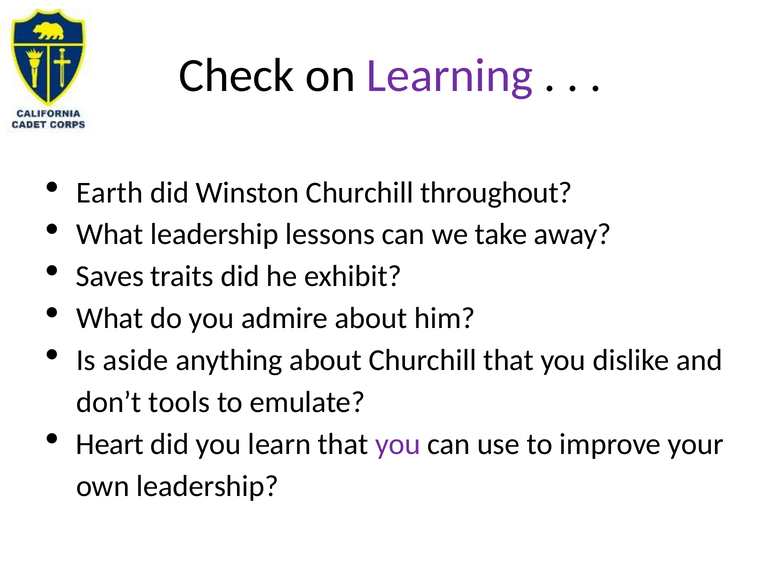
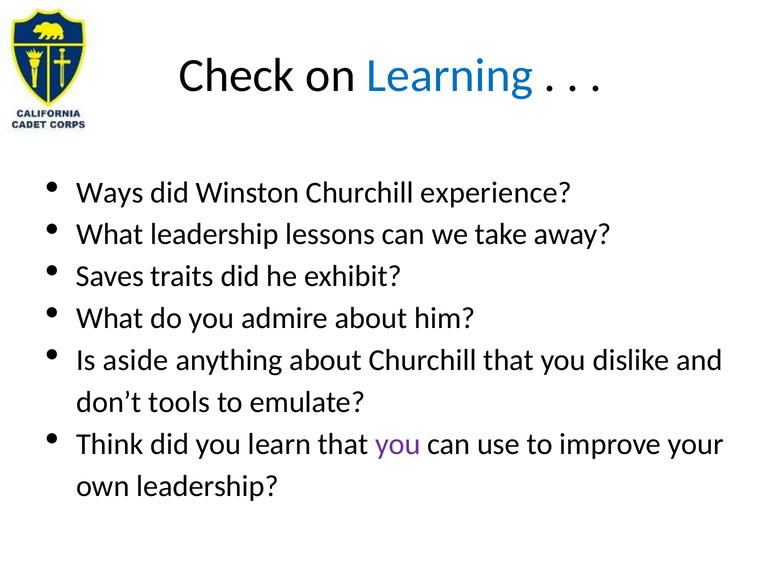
Learning colour: purple -> blue
Earth: Earth -> Ways
throughout: throughout -> experience
Heart: Heart -> Think
